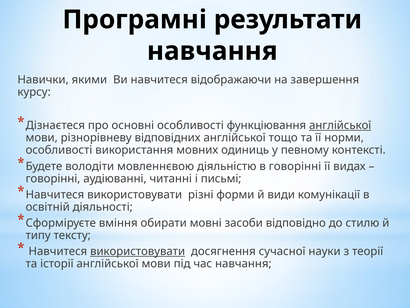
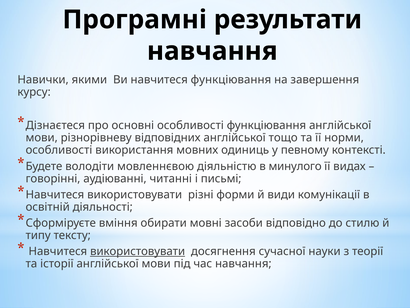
навчитеся відображаючи: відображаючи -> функціювання
англійської at (340, 125) underline: present -> none
в говорінні: говорінні -> минулого
